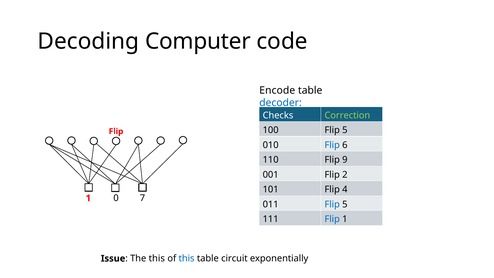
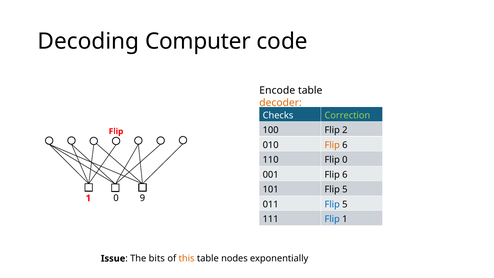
decoder colour: blue -> orange
100 Flip 5: 5 -> 2
Flip at (332, 145) colour: blue -> orange
Flip 9: 9 -> 0
001 Flip 2: 2 -> 6
101 Flip 4: 4 -> 5
7: 7 -> 9
The this: this -> bits
this at (187, 258) colour: blue -> orange
circuit: circuit -> nodes
